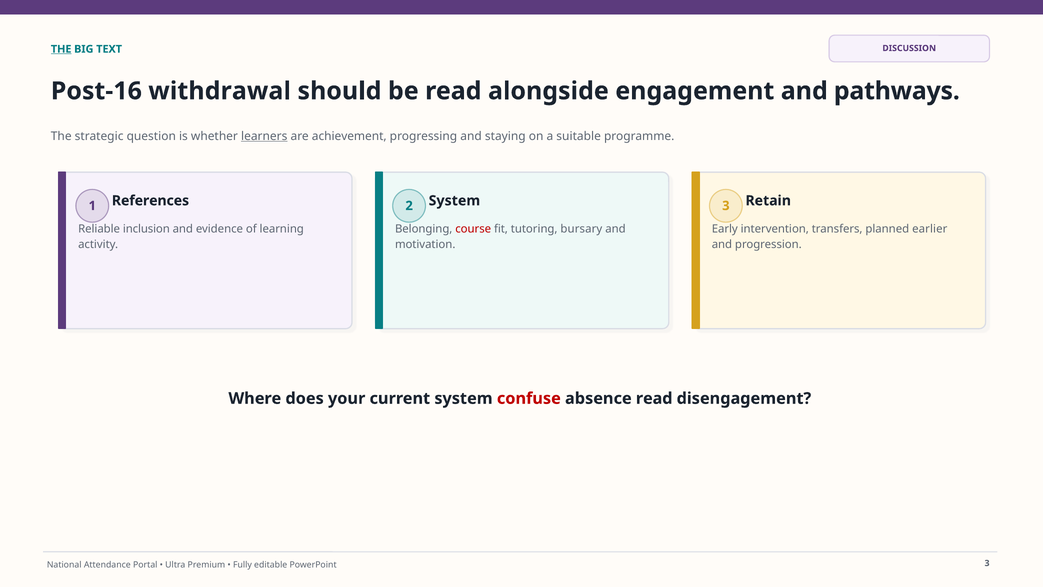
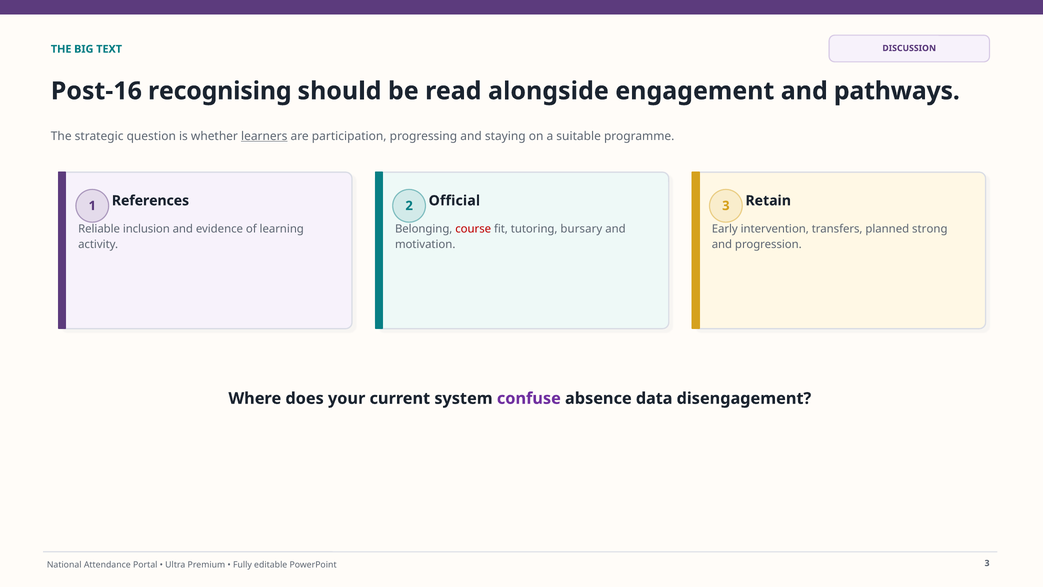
THE at (61, 49) underline: present -> none
withdrawal: withdrawal -> recognising
achievement: achievement -> participation
2 System: System -> Official
earlier: earlier -> strong
confuse colour: red -> purple
absence read: read -> data
